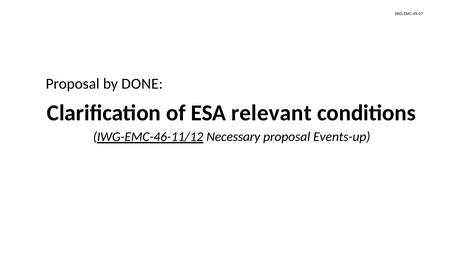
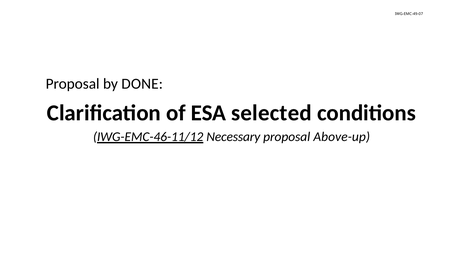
relevant: relevant -> selected
Events-up: Events-up -> Above-up
